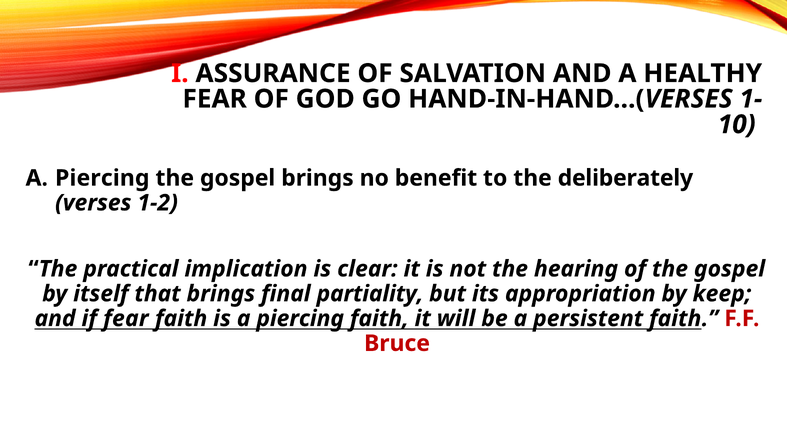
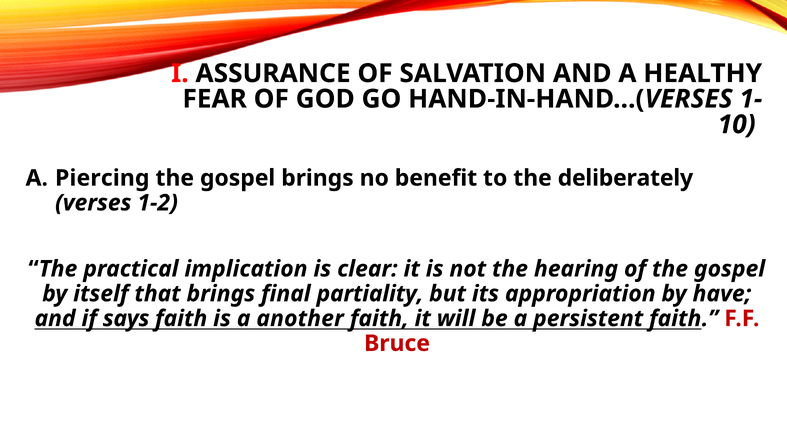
keep: keep -> have
if fear: fear -> says
is a piercing: piercing -> another
